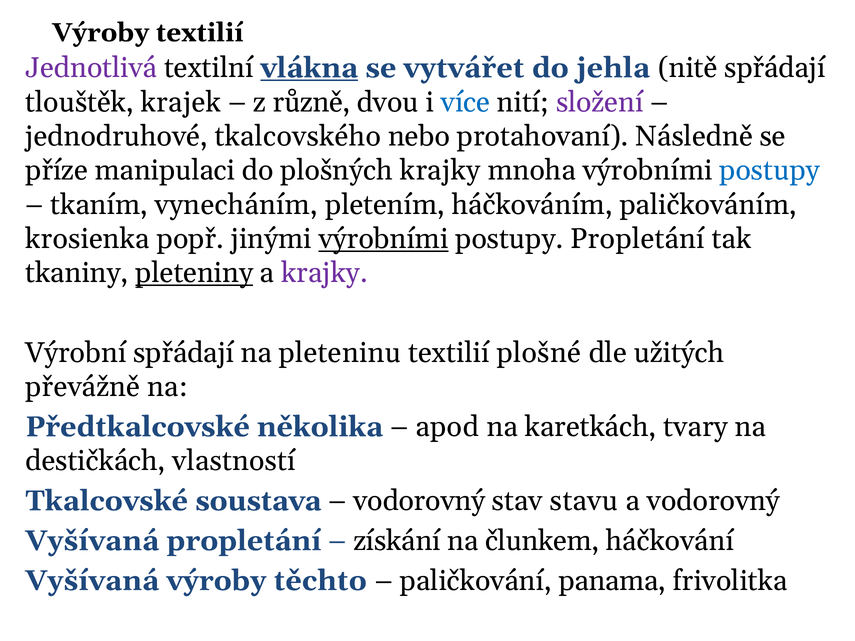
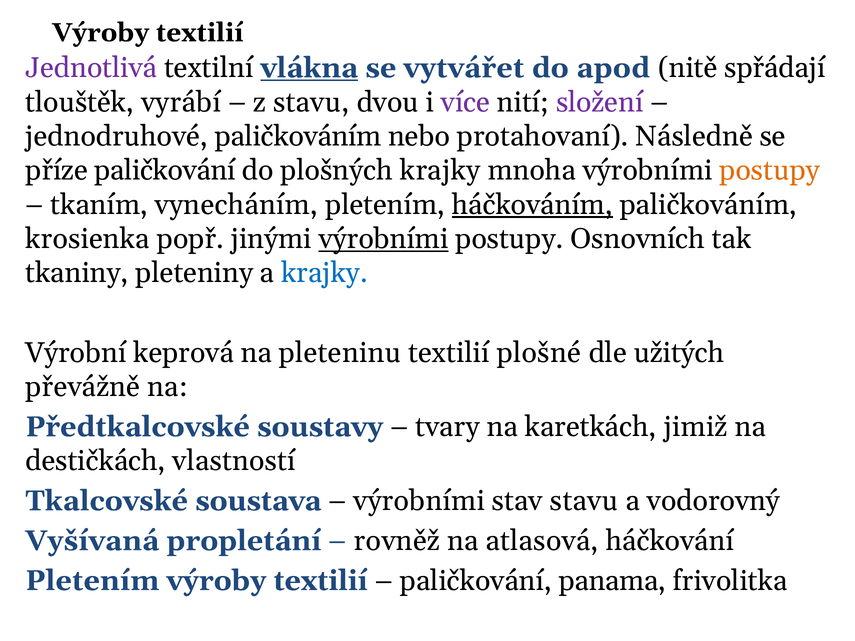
jehla: jehla -> apod
krajek: krajek -> vyrábí
z různě: různě -> stavu
více colour: blue -> purple
jednodruhové tkalcovského: tkalcovského -> paličkováním
příze manipulaci: manipulaci -> paličkování
postupy at (770, 171) colour: blue -> orange
háčkováním underline: none -> present
postupy Propletání: Propletání -> Osnovních
pleteniny underline: present -> none
krajky at (324, 273) colour: purple -> blue
Výrobní spřádají: spřádají -> keprová
několika: několika -> soustavy
apod: apod -> tvary
tvary: tvary -> jimiž
vodorovný at (419, 501): vodorovný -> výrobními
získání: získání -> rovněž
člunkem: člunkem -> atlasová
Vyšívaná at (92, 581): Vyšívaná -> Pletením
těchto at (320, 581): těchto -> textilií
